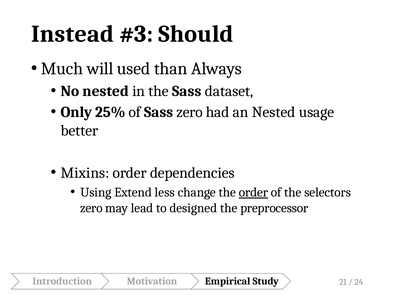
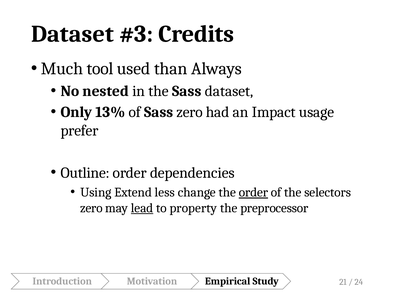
Instead at (72, 34): Instead -> Dataset
Should: Should -> Credits
will: will -> tool
25%: 25% -> 13%
an Nested: Nested -> Impact
better: better -> prefer
Mixins: Mixins -> Outline
lead underline: none -> present
designed: designed -> property
